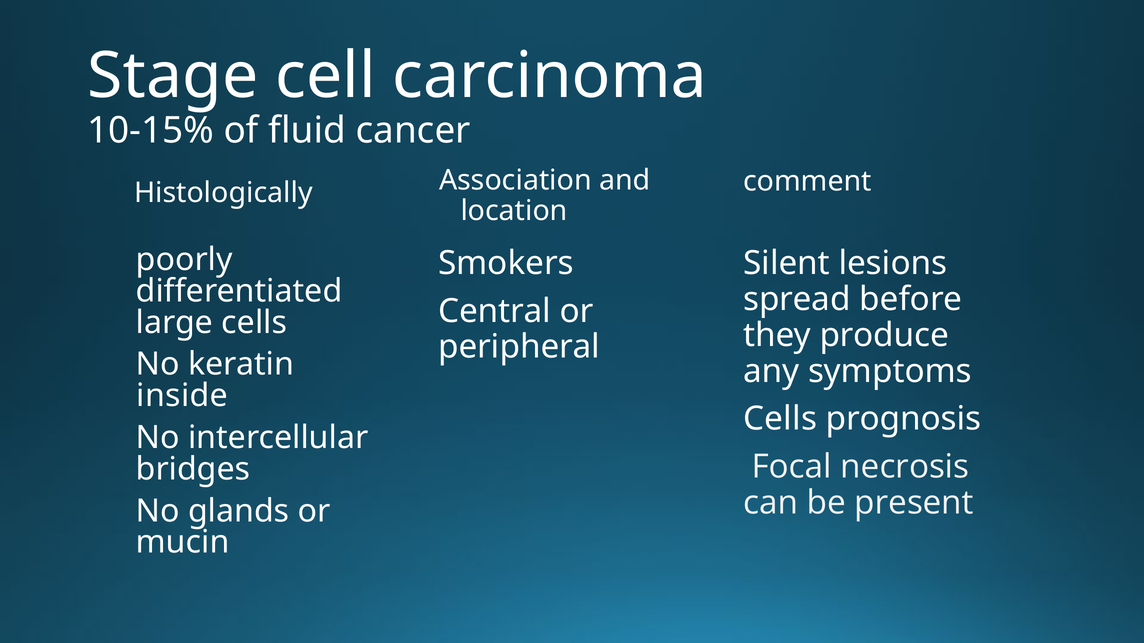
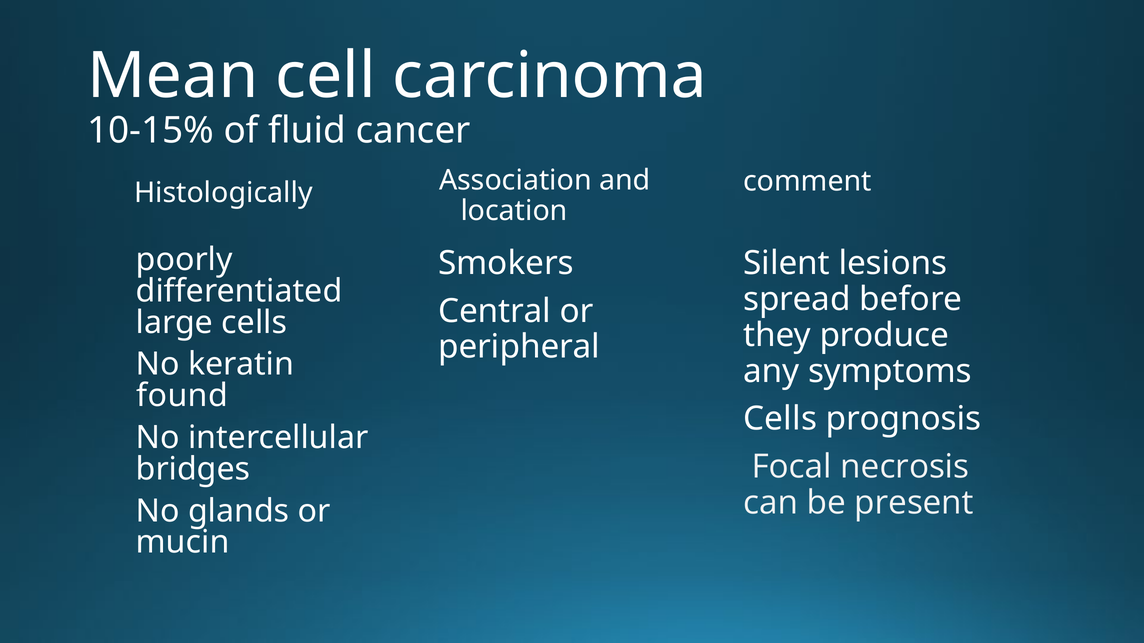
Stage: Stage -> Mean
inside: inside -> found
